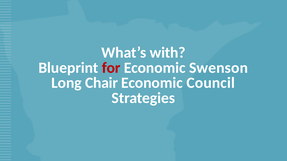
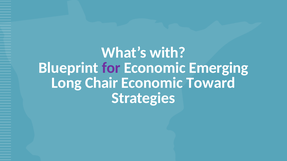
for colour: red -> purple
Swenson: Swenson -> Emerging
Council: Council -> Toward
